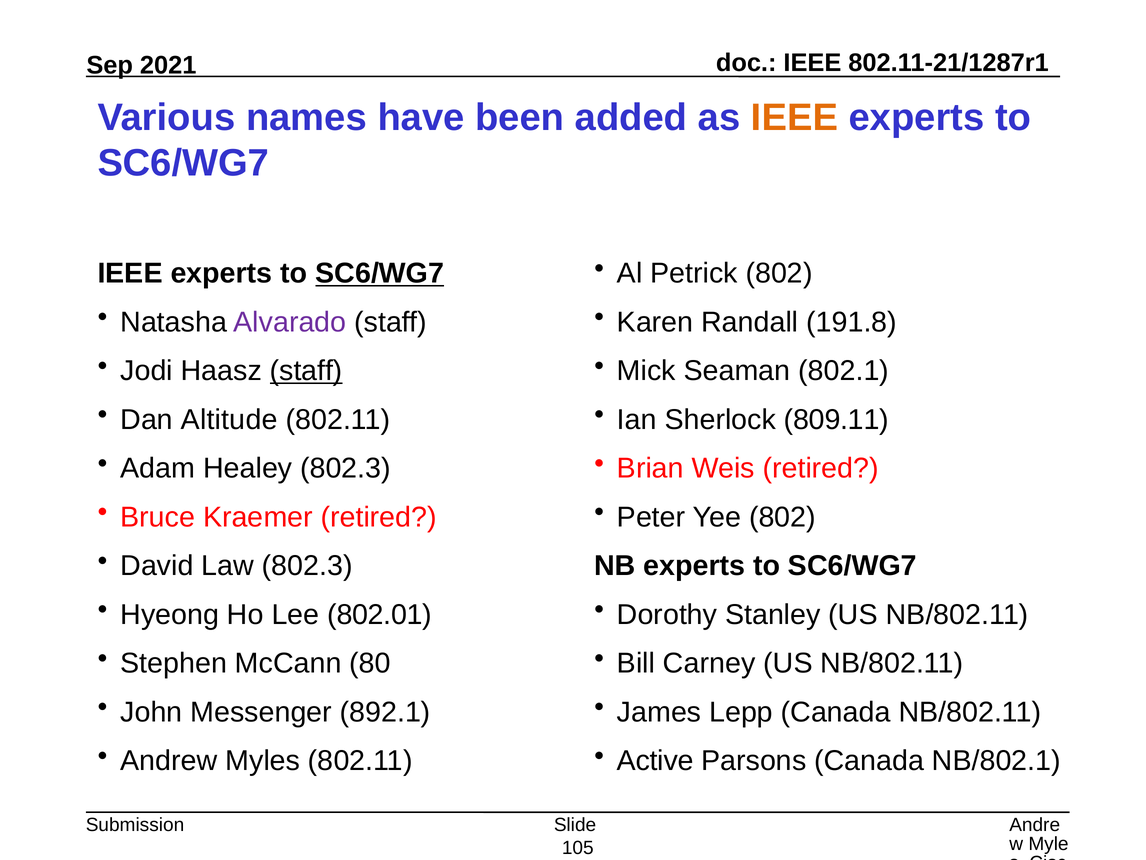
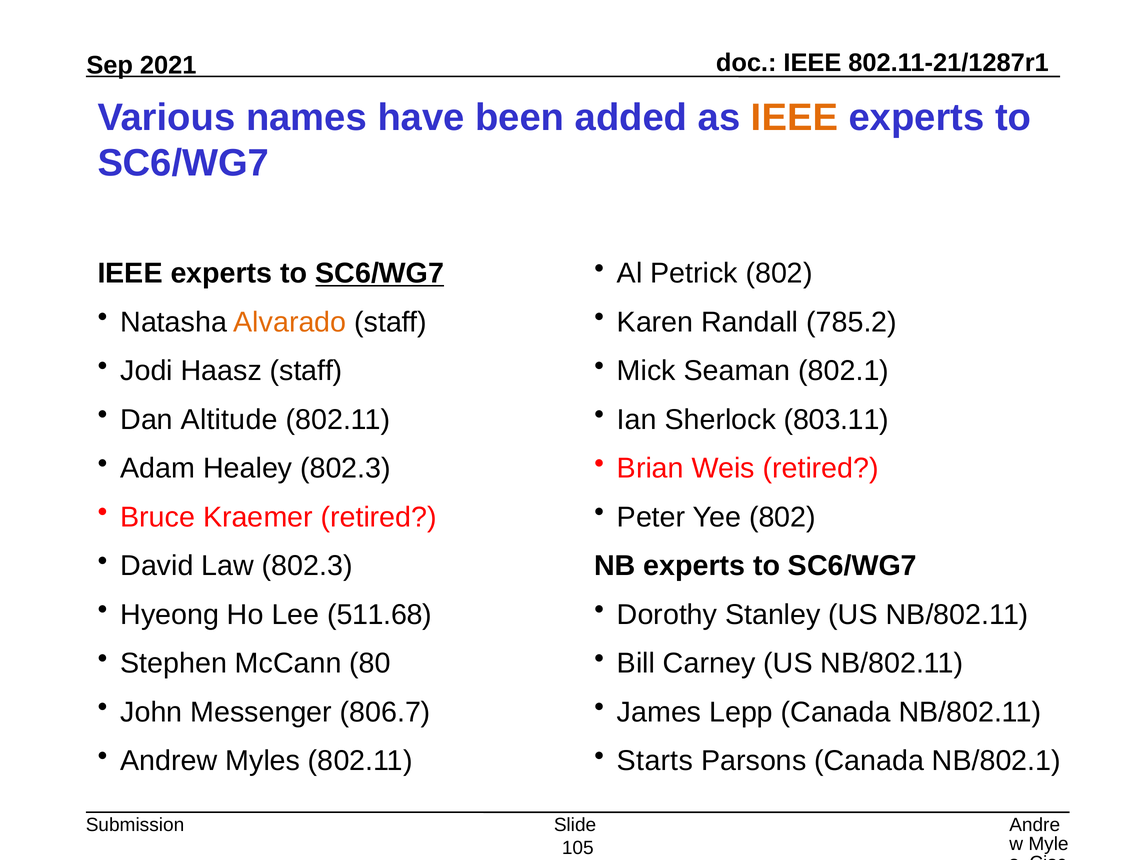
Alvarado colour: purple -> orange
191.8: 191.8 -> 785.2
staff at (306, 371) underline: present -> none
809.11: 809.11 -> 803.11
802.01: 802.01 -> 511.68
892.1: 892.1 -> 806.7
Active: Active -> Starts
